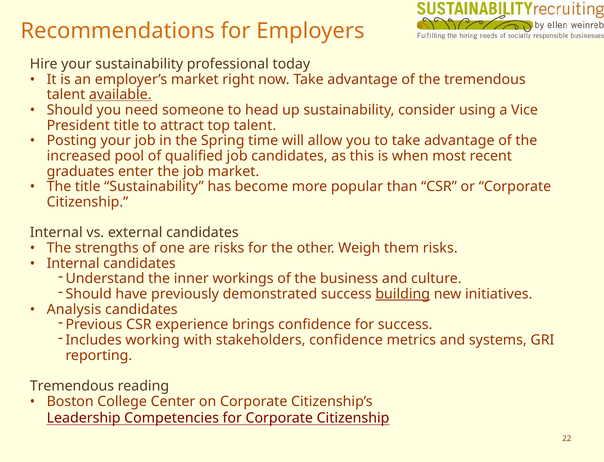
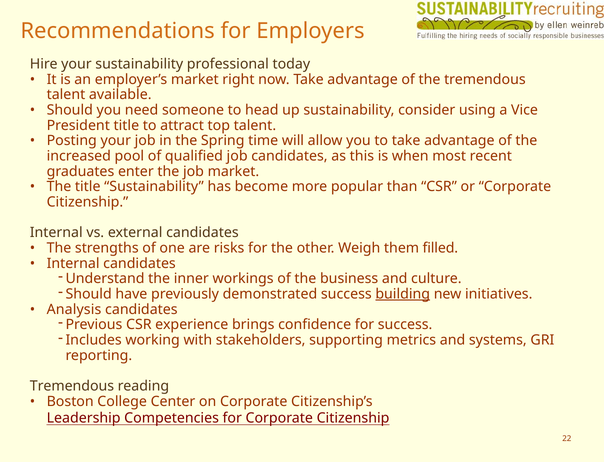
available underline: present -> none
them risks: risks -> filled
stakeholders confidence: confidence -> supporting
